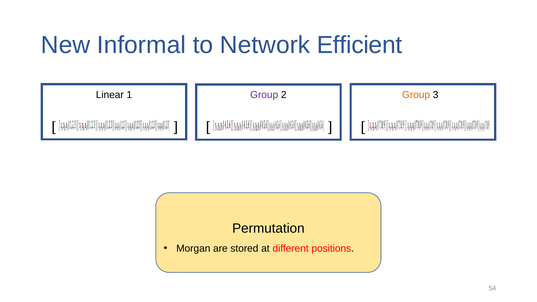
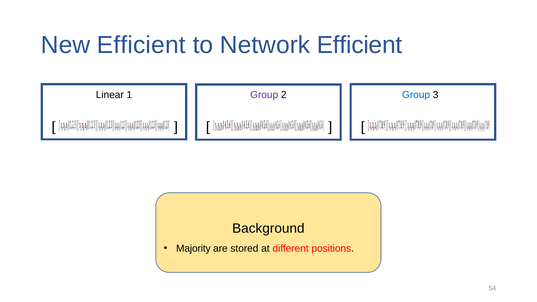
New Informal: Informal -> Efficient
Group at (416, 95) colour: orange -> blue
Permutation: Permutation -> Background
Morgan: Morgan -> Majority
